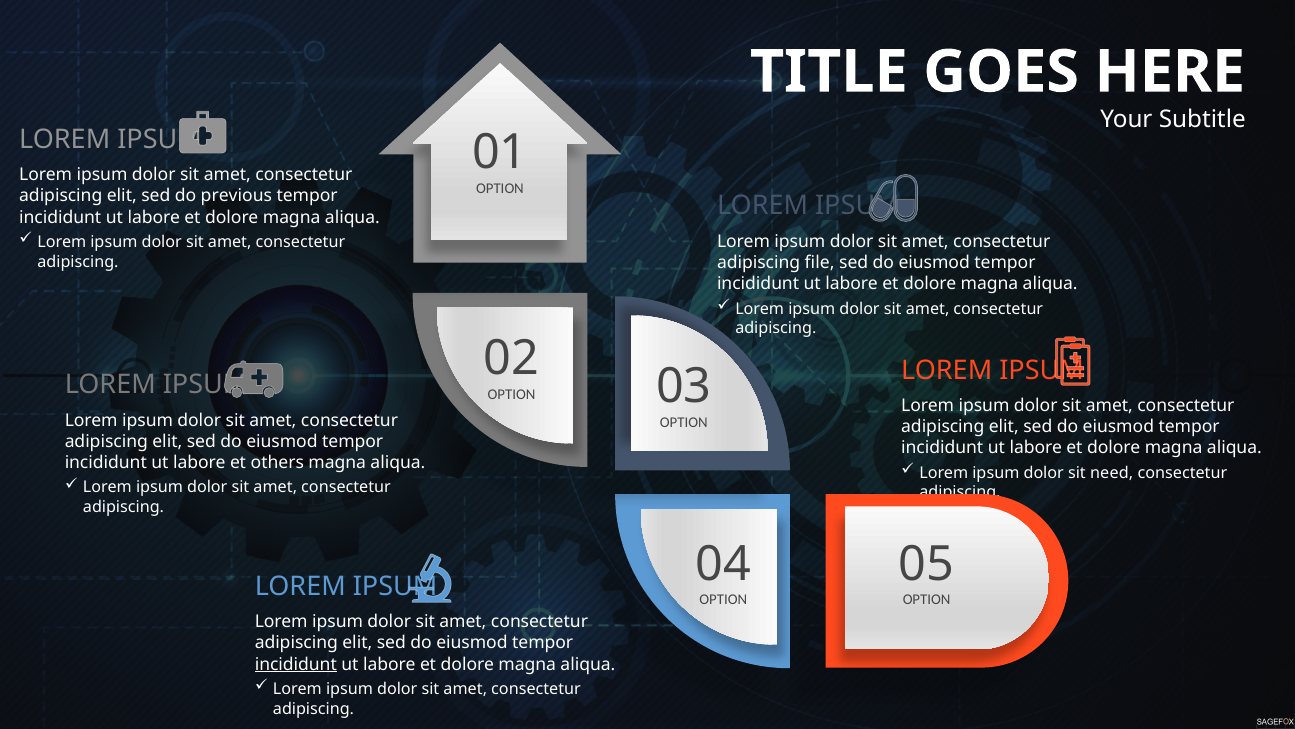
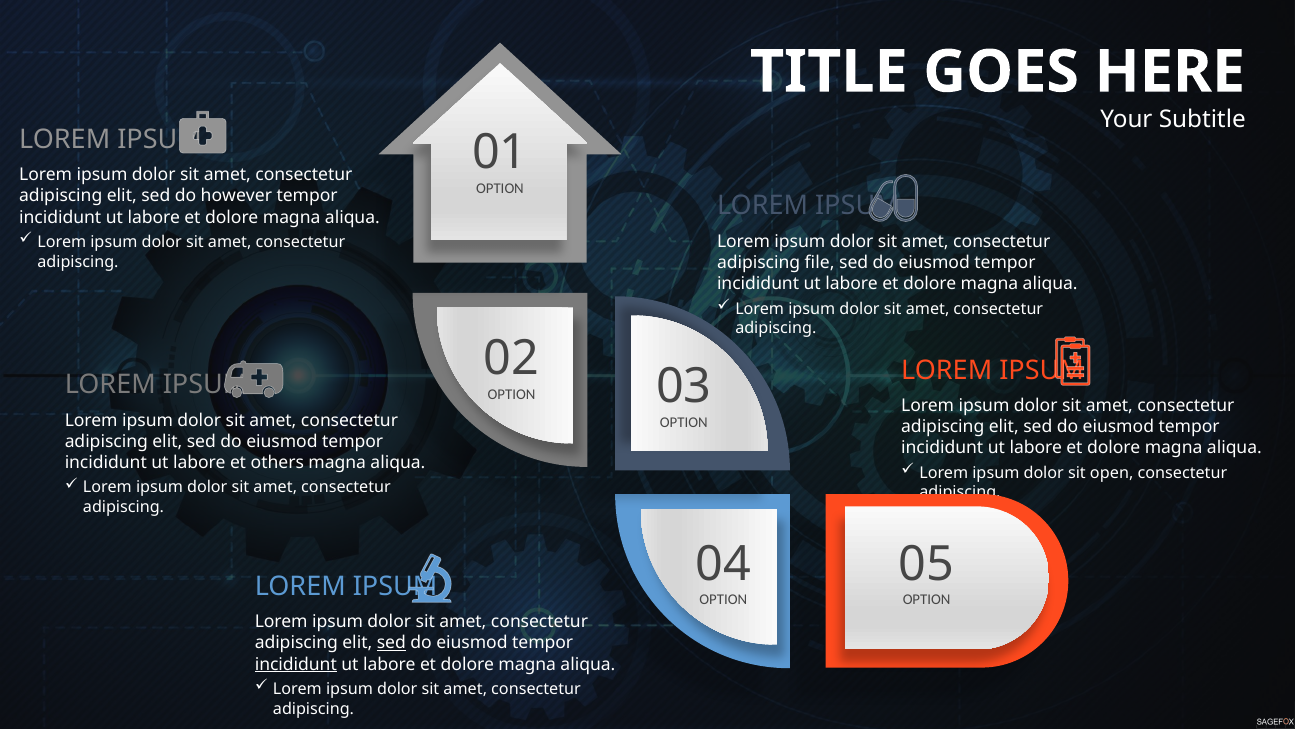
previous: previous -> however
need: need -> open
sed at (391, 643) underline: none -> present
